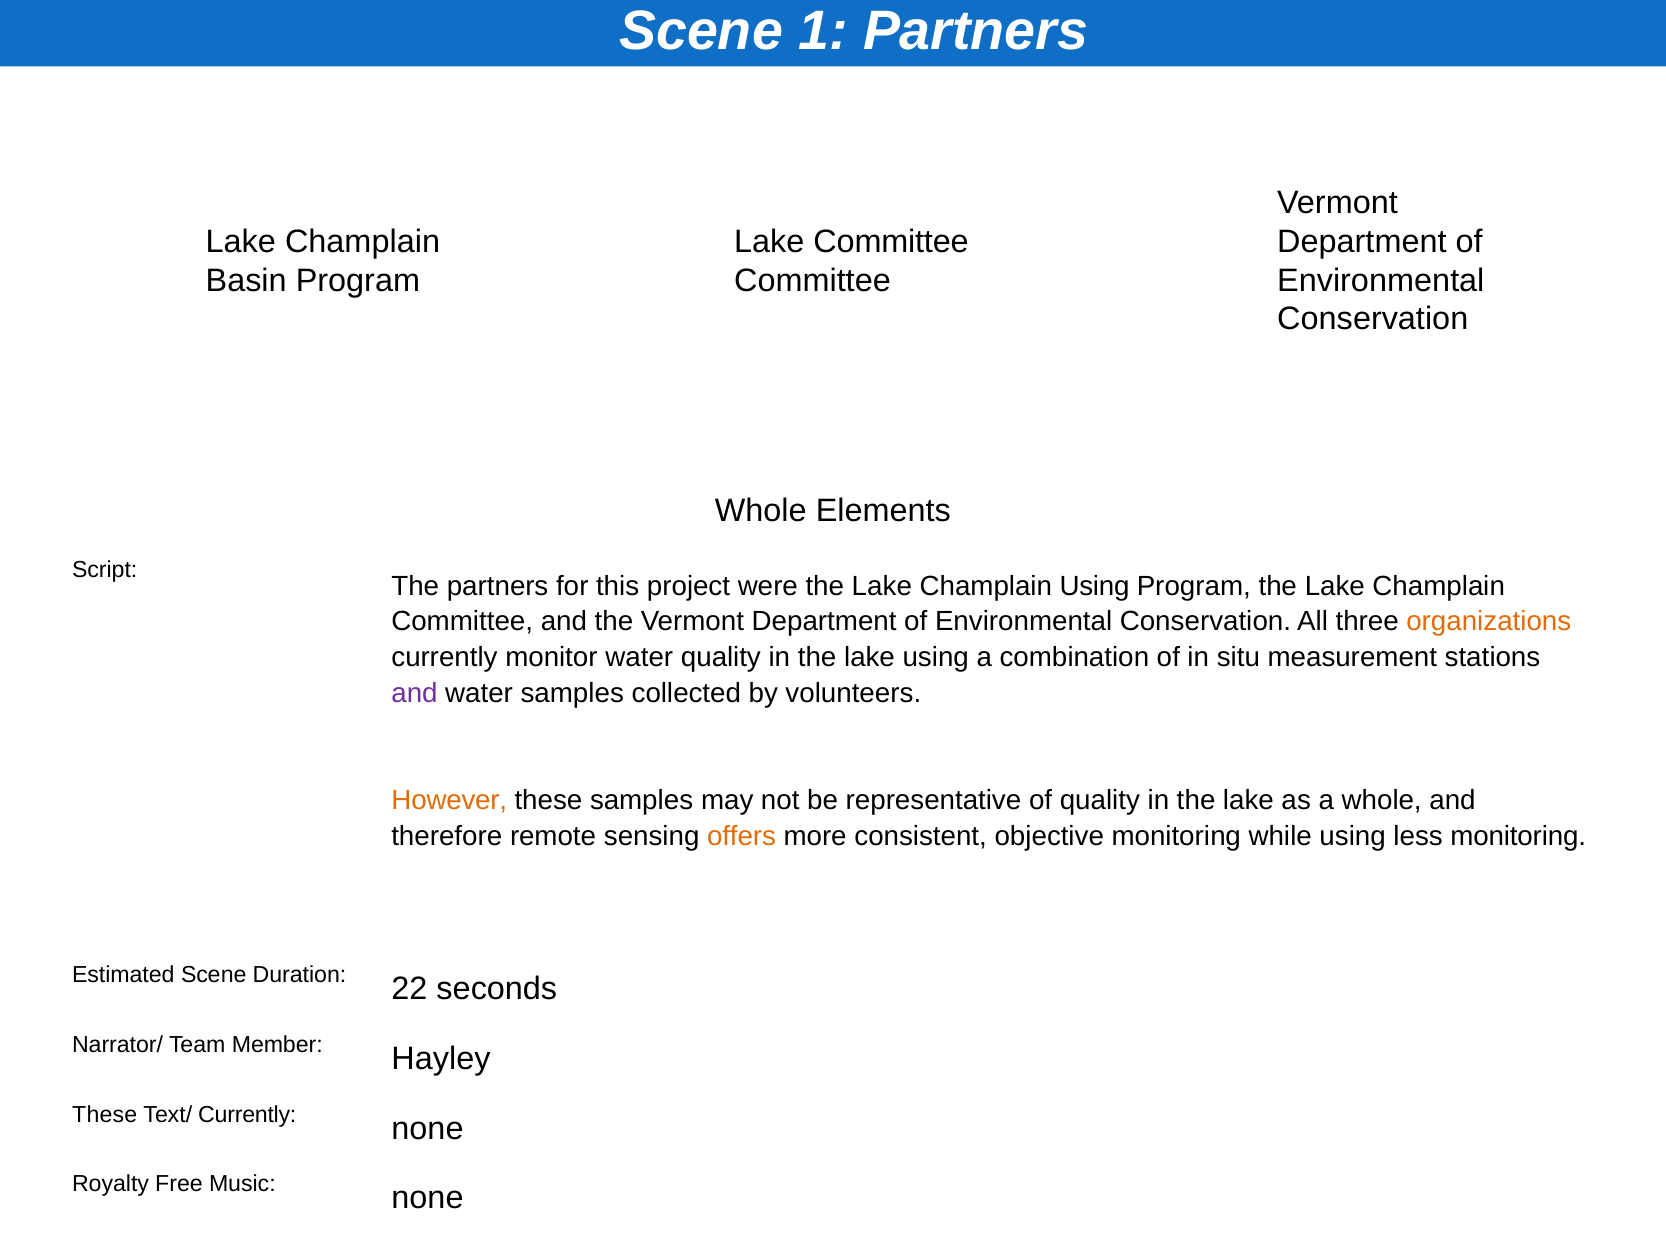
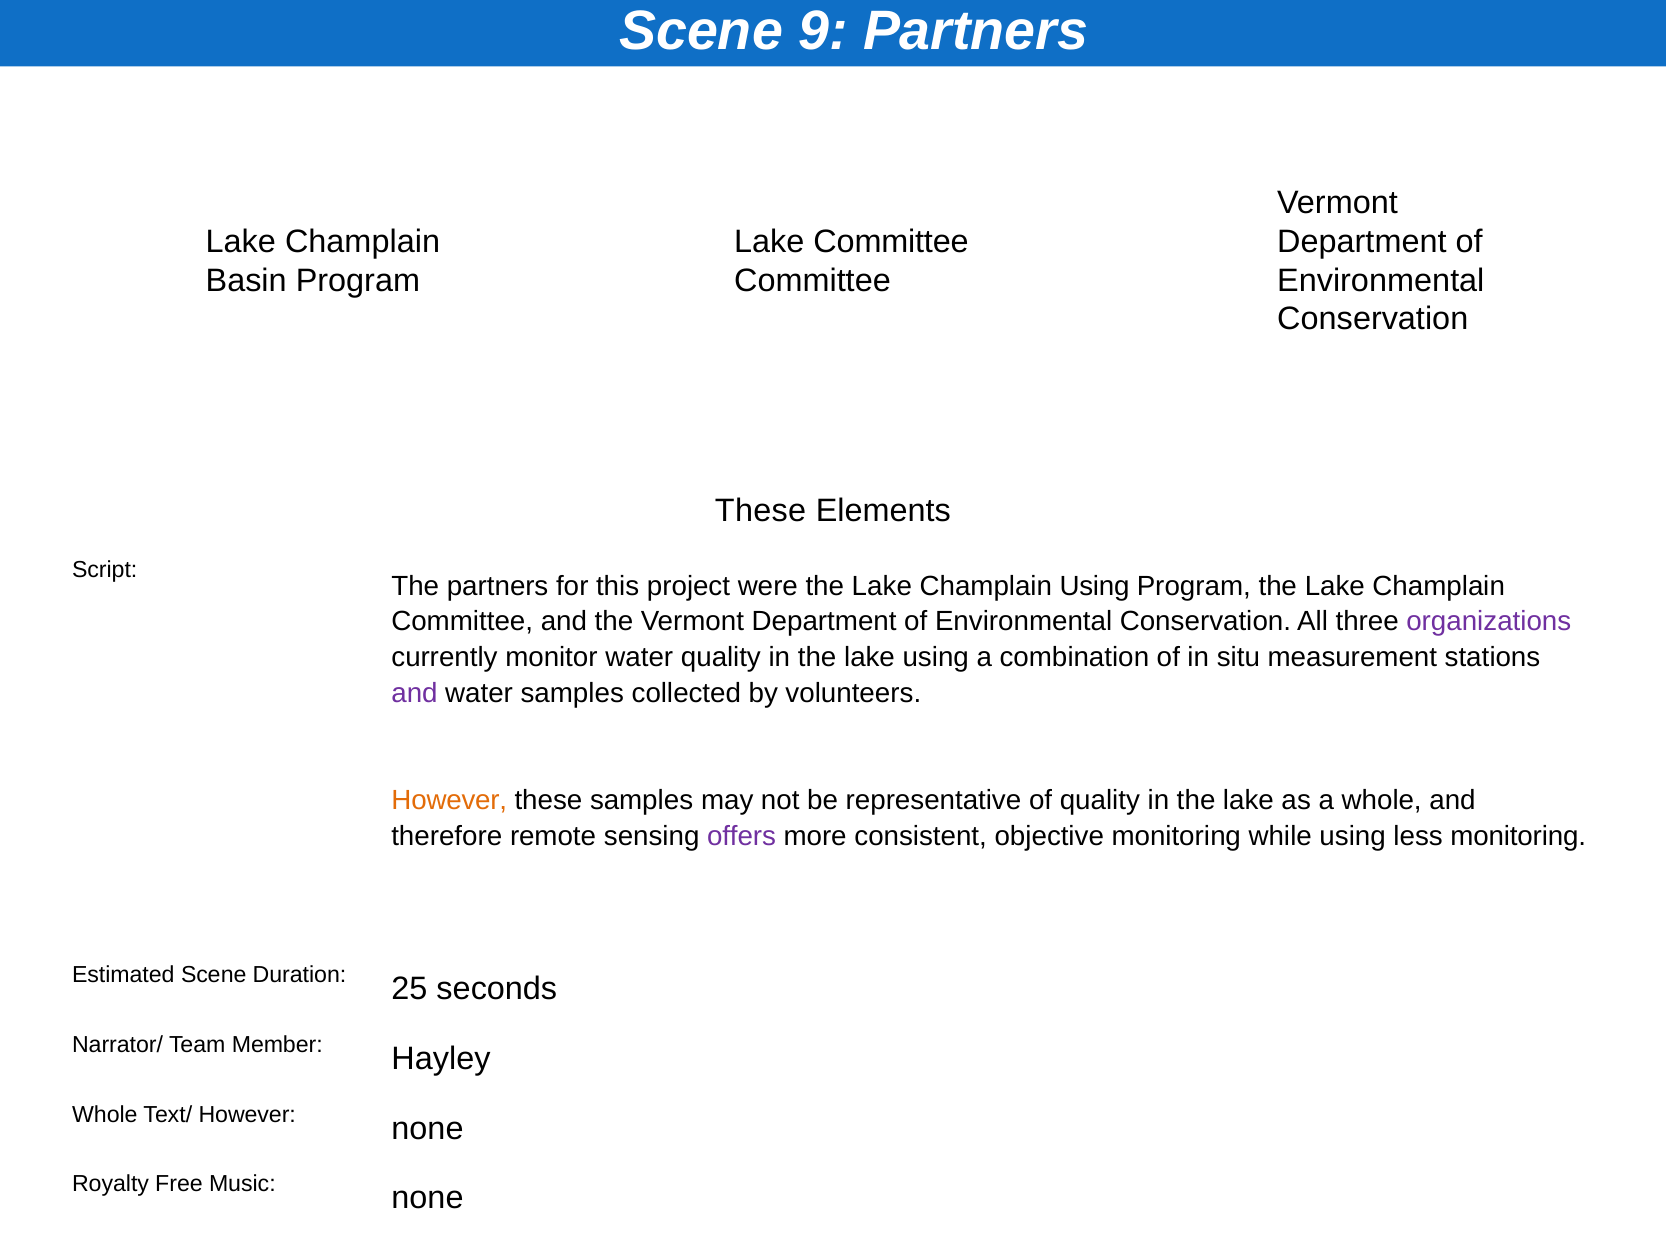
1: 1 -> 9
Whole at (761, 511): Whole -> These
organizations colour: orange -> purple
offers colour: orange -> purple
22: 22 -> 25
These at (105, 1115): These -> Whole
Text/ Currently: Currently -> However
